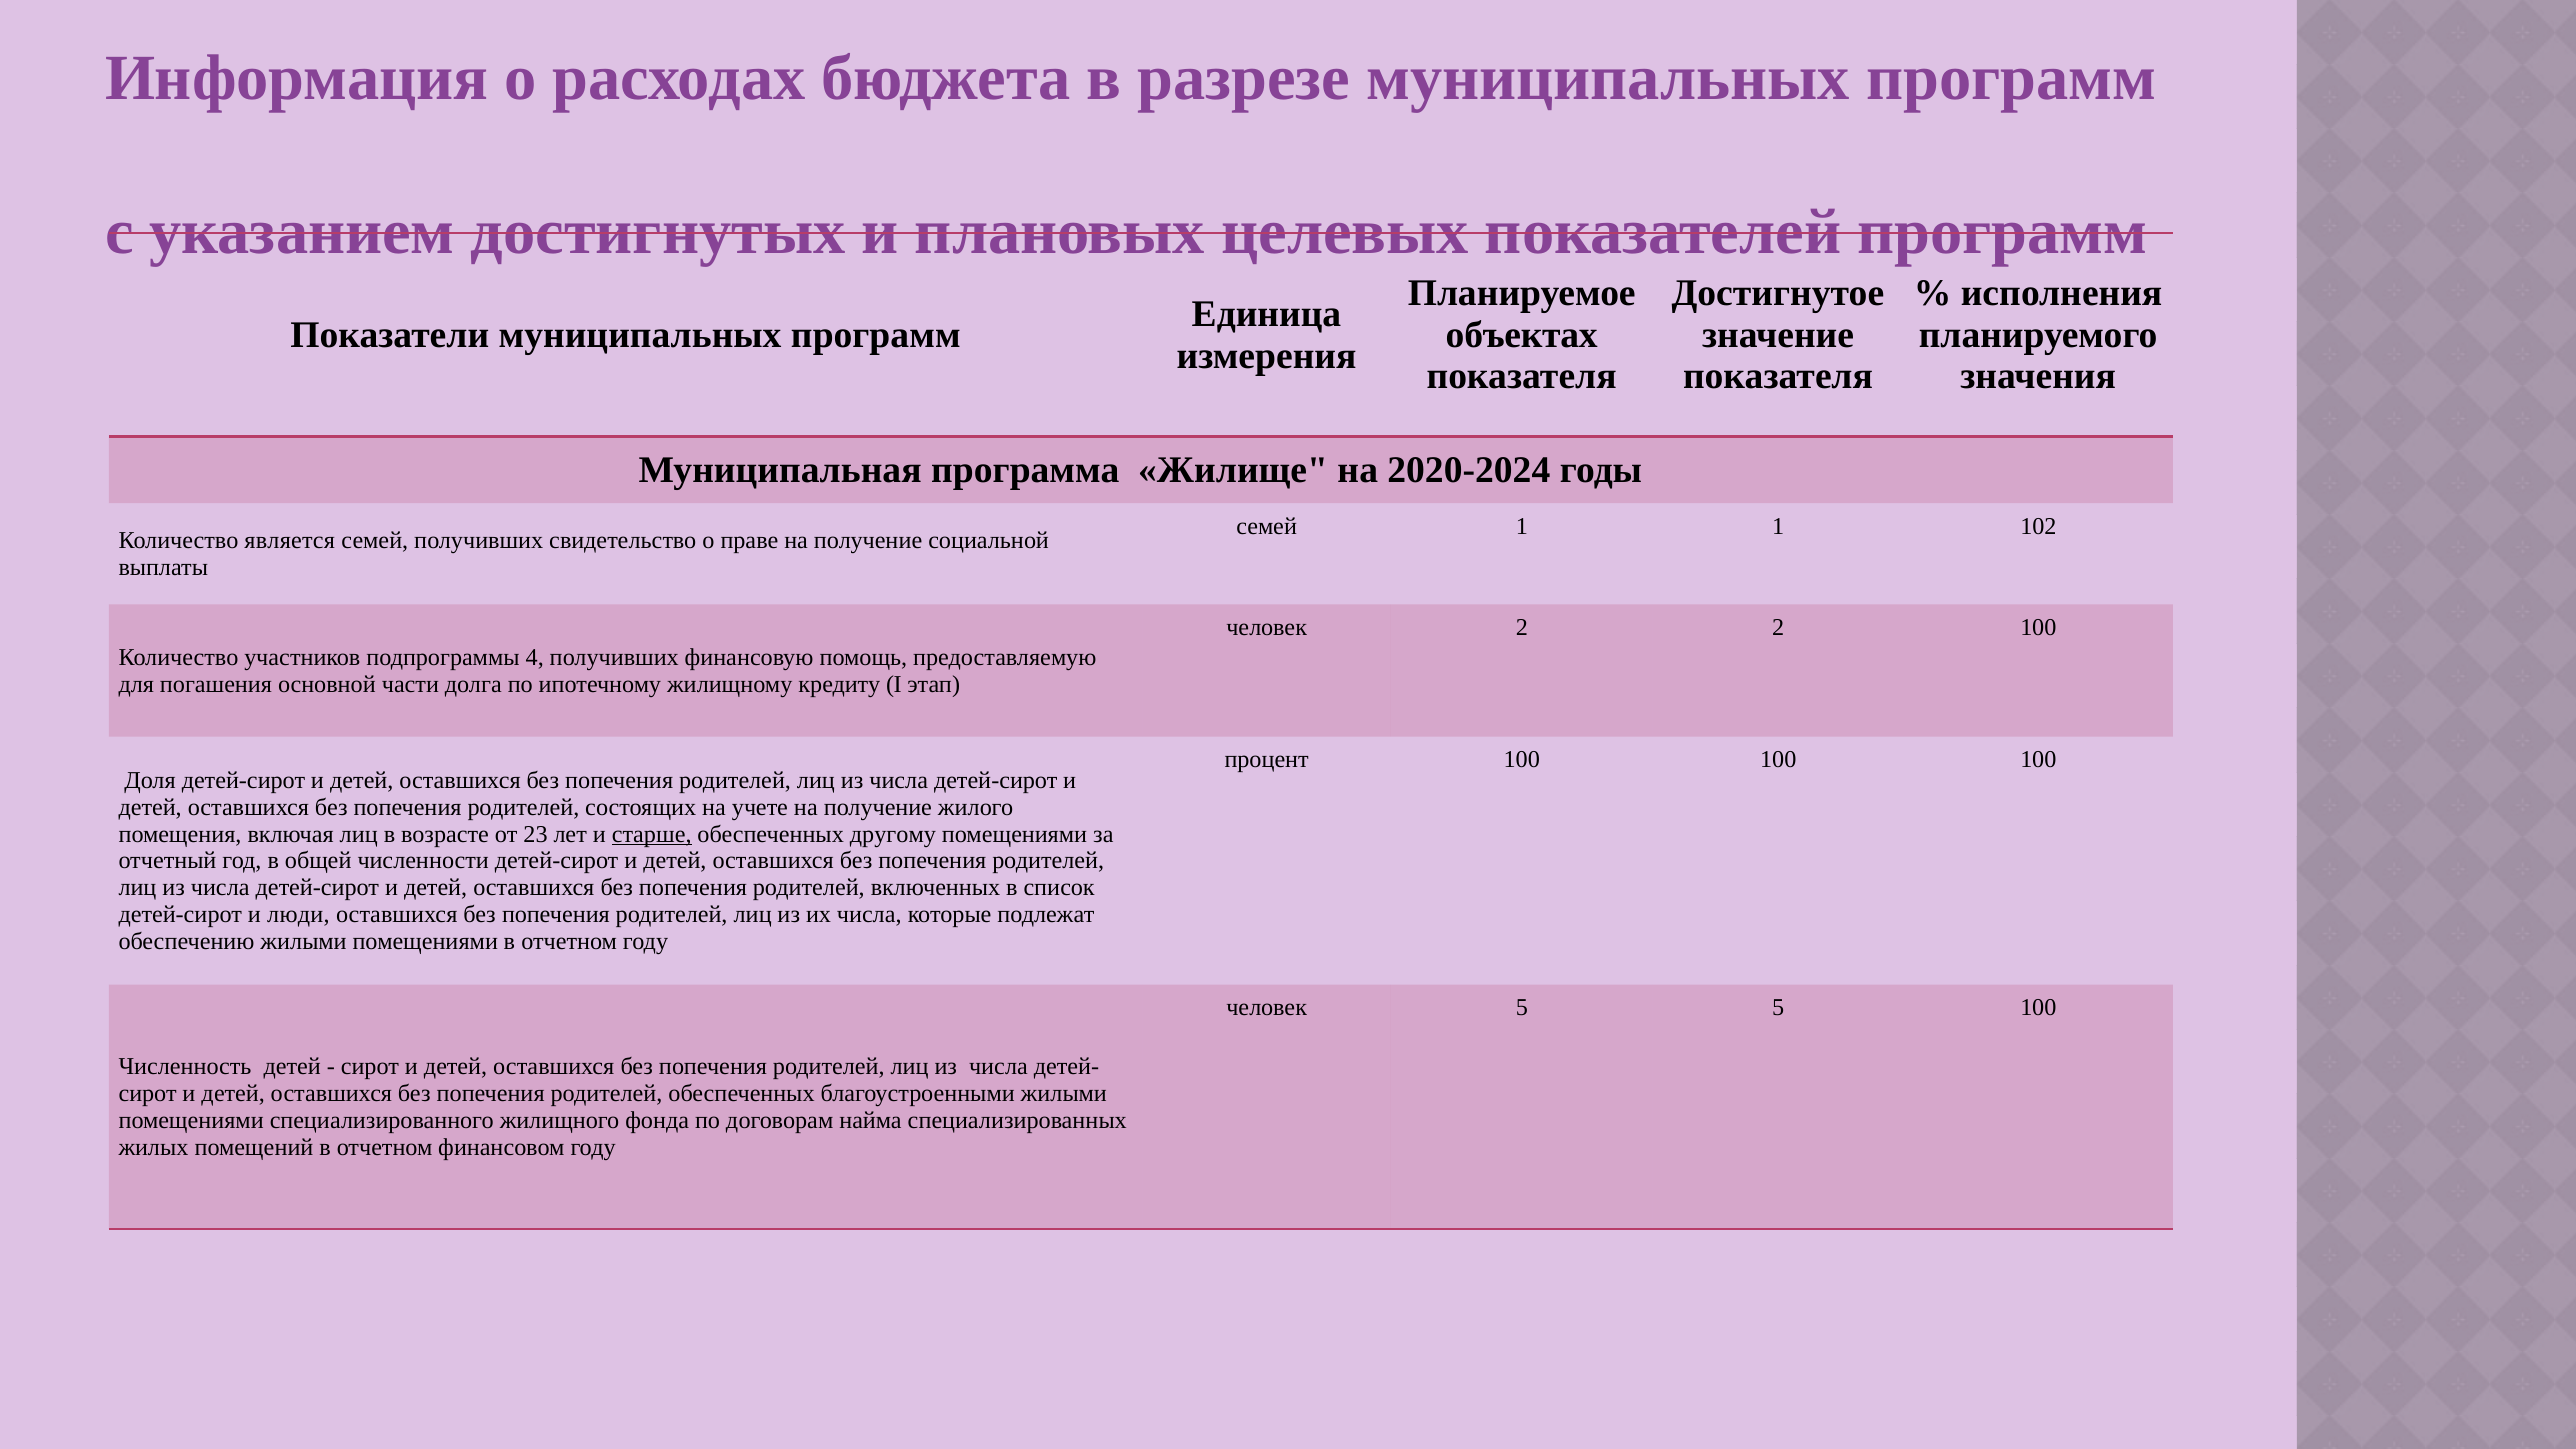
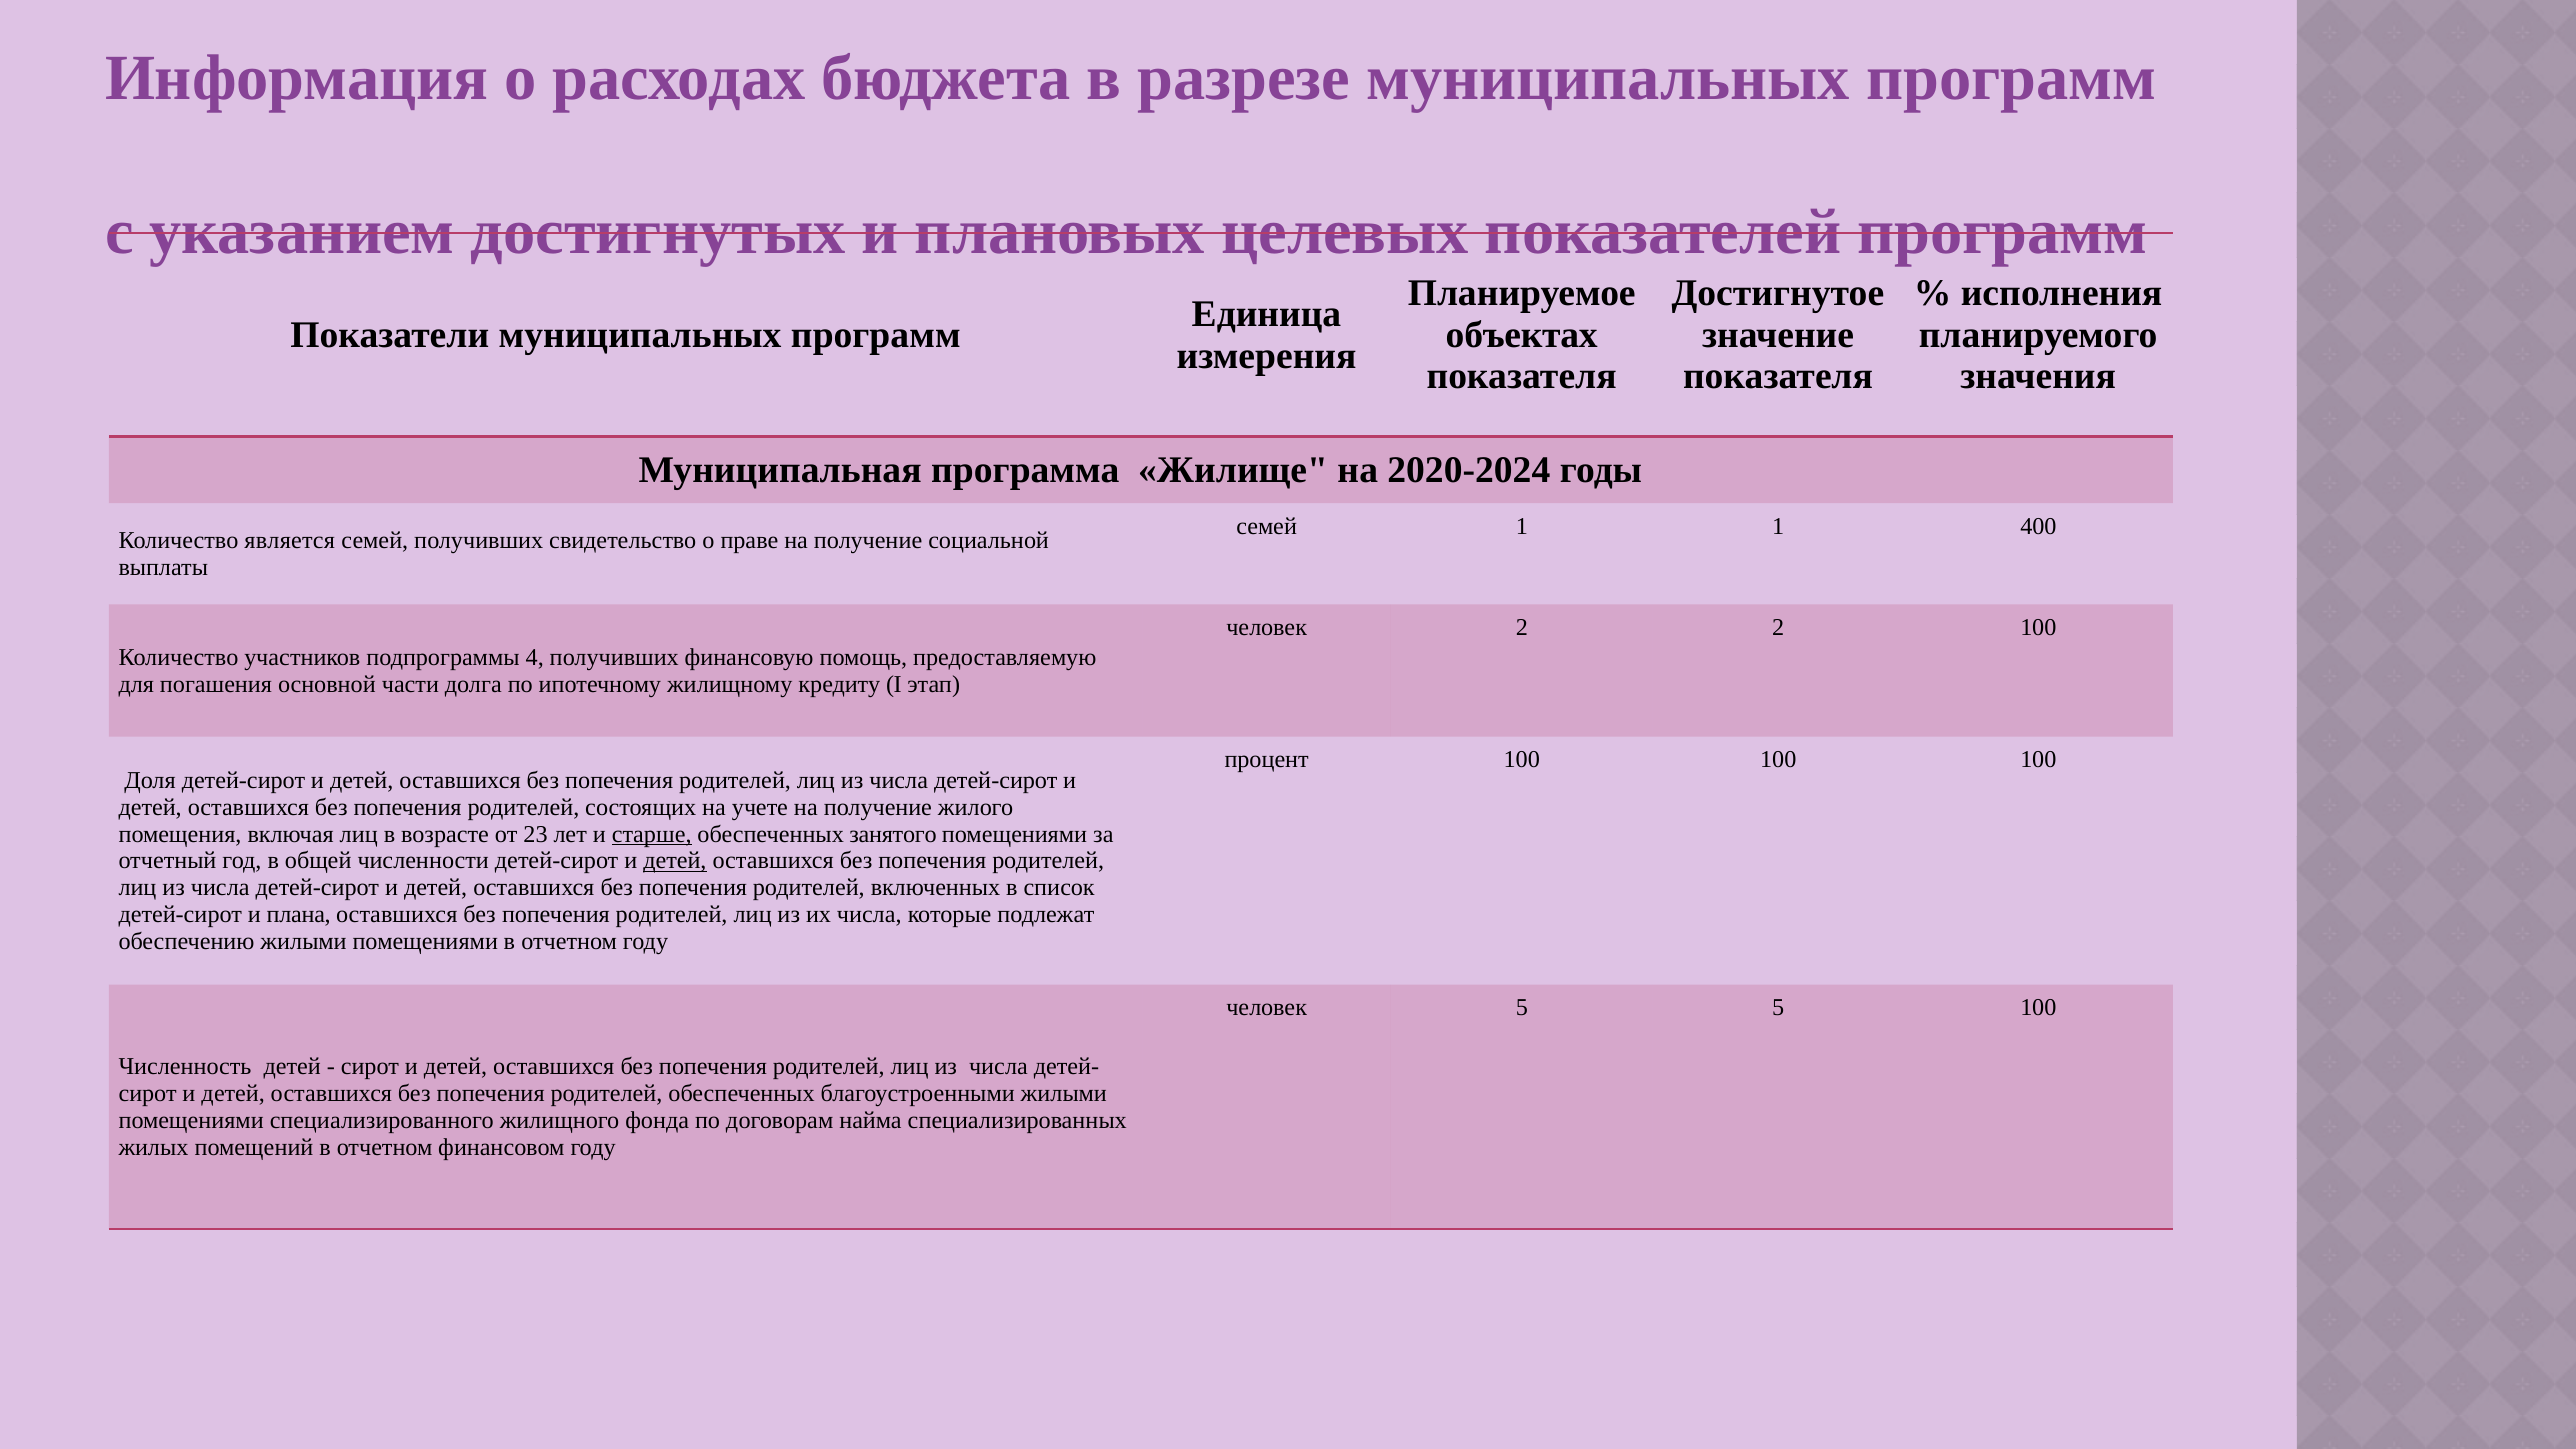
102: 102 -> 400
другому: другому -> занятого
детей at (675, 861) underline: none -> present
люди: люди -> плана
